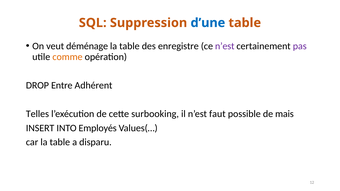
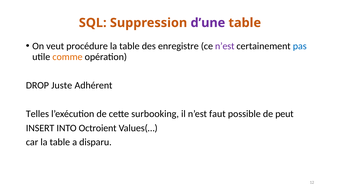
d’une colour: blue -> purple
déménage: déménage -> procédure
pas colour: purple -> blue
Entre: Entre -> Juste
mais: mais -> peut
Employés: Employés -> Octroient
